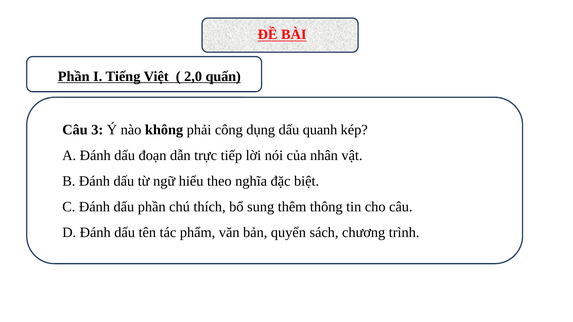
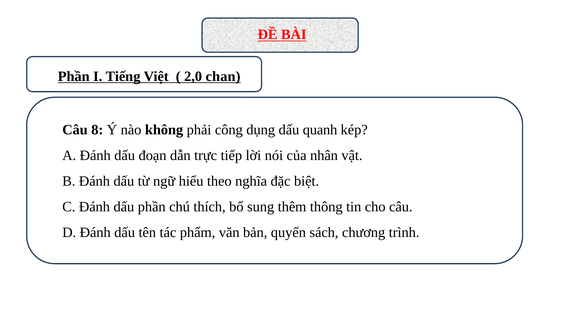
quấn: quấn -> chan
3: 3 -> 8
